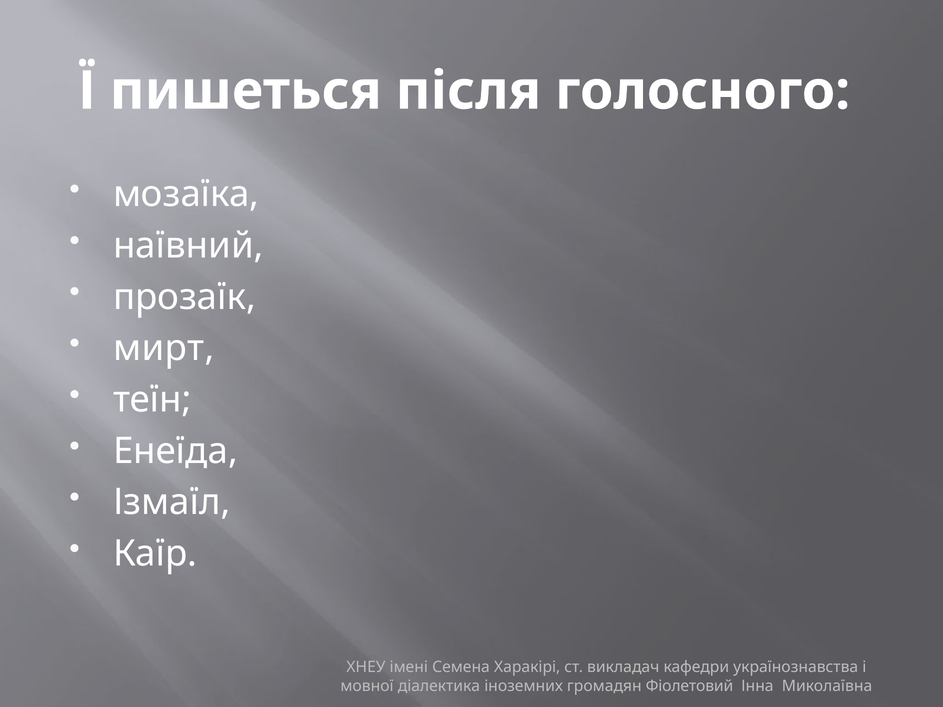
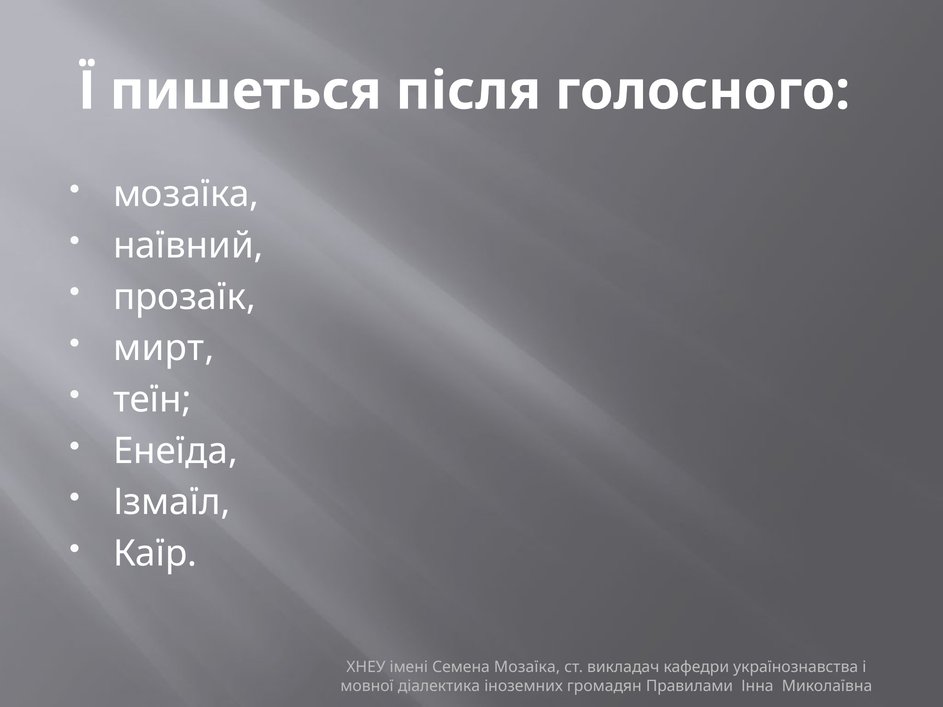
Семена Харакірі: Харакірі -> Мозаїка
Фіолетовий: Фіолетовий -> Правилами
